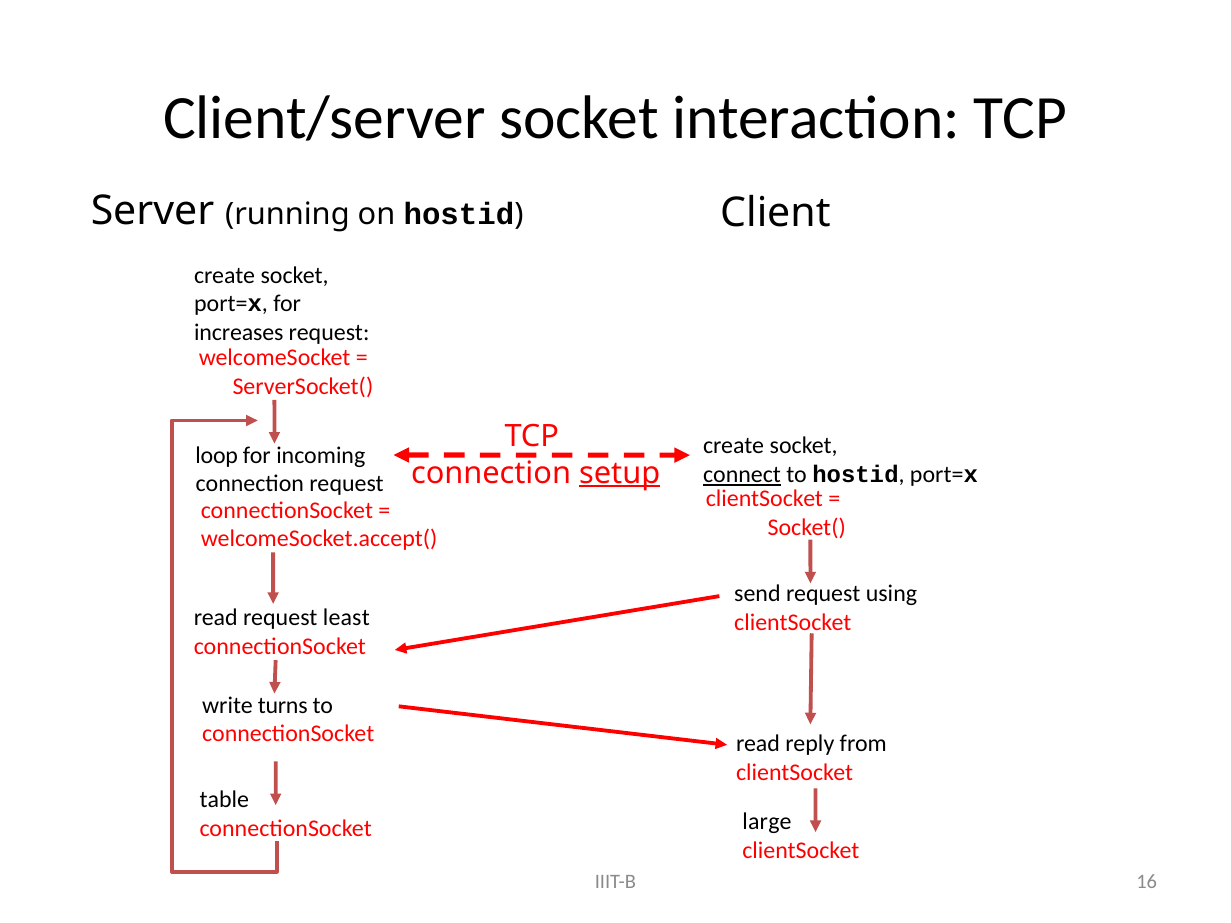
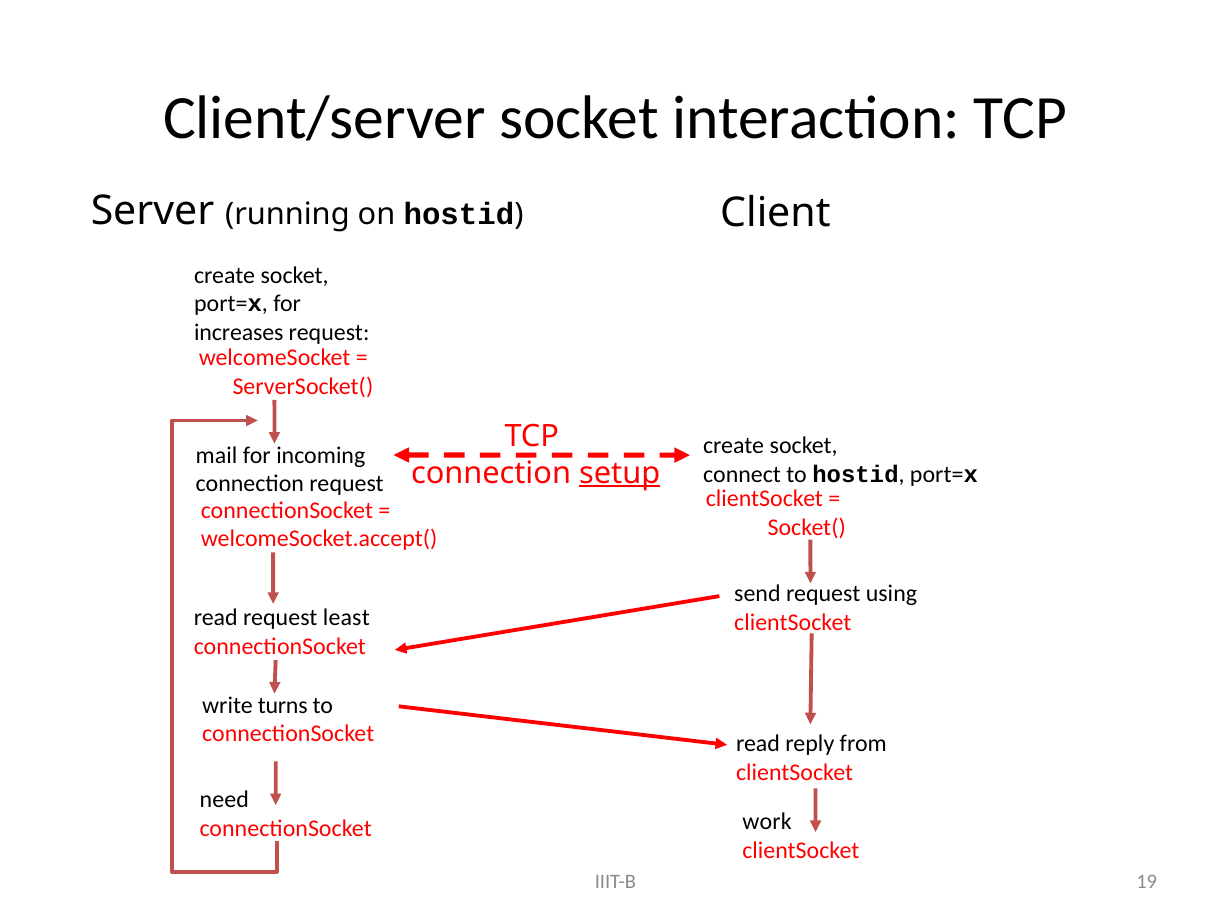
loop: loop -> mail
connect underline: present -> none
table: table -> need
large: large -> work
16: 16 -> 19
